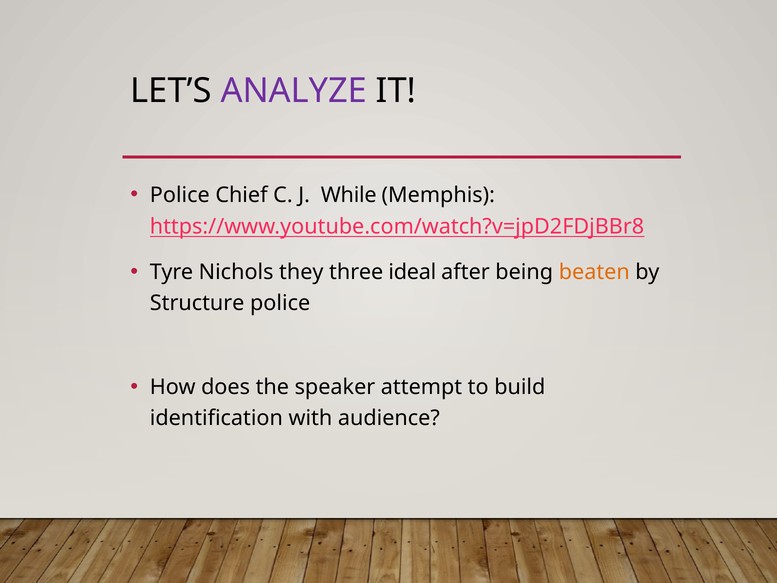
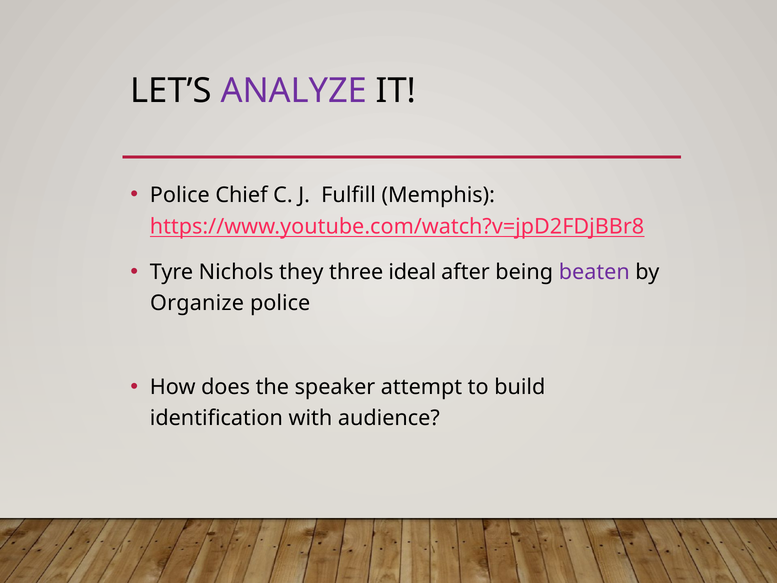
While: While -> Fulfill
beaten colour: orange -> purple
Structure: Structure -> Organize
